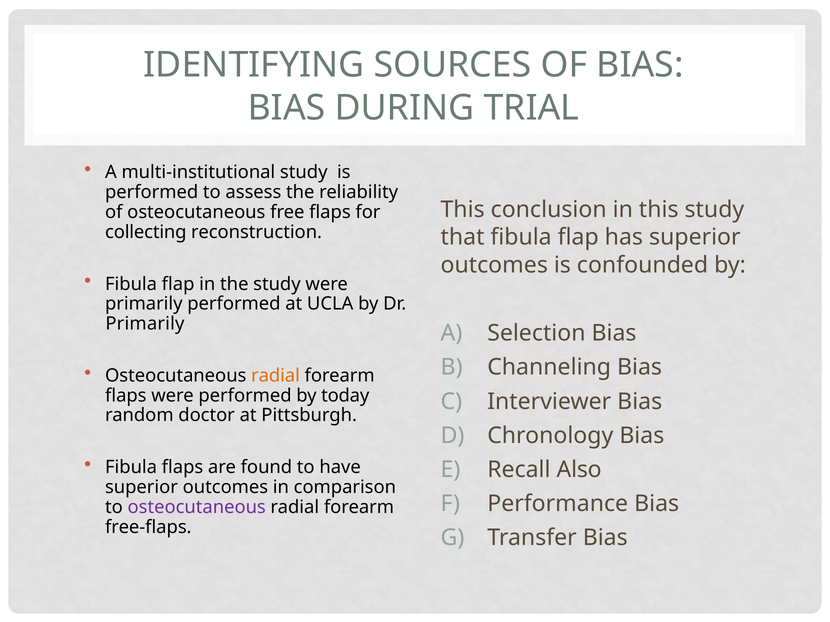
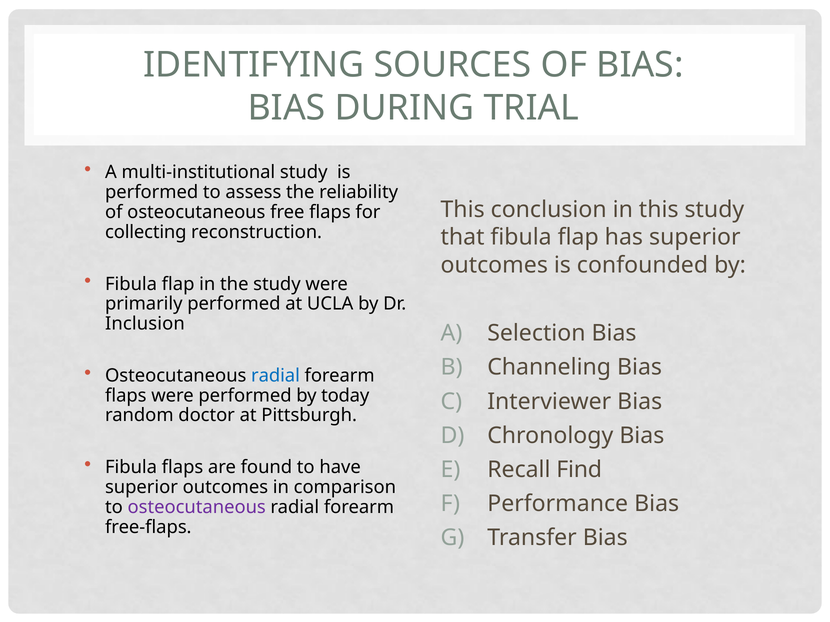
Primarily at (145, 324): Primarily -> Inclusion
radial at (276, 376) colour: orange -> blue
Also: Also -> Find
